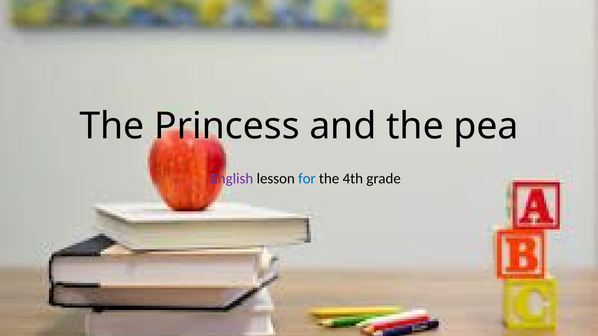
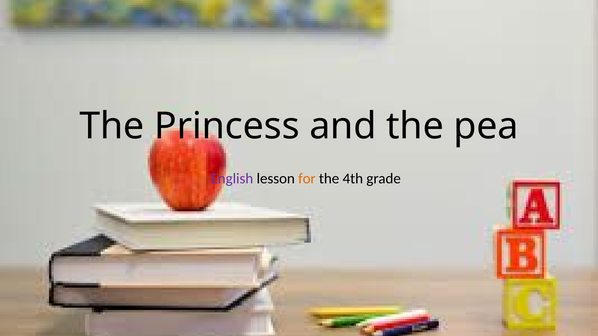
for colour: blue -> orange
